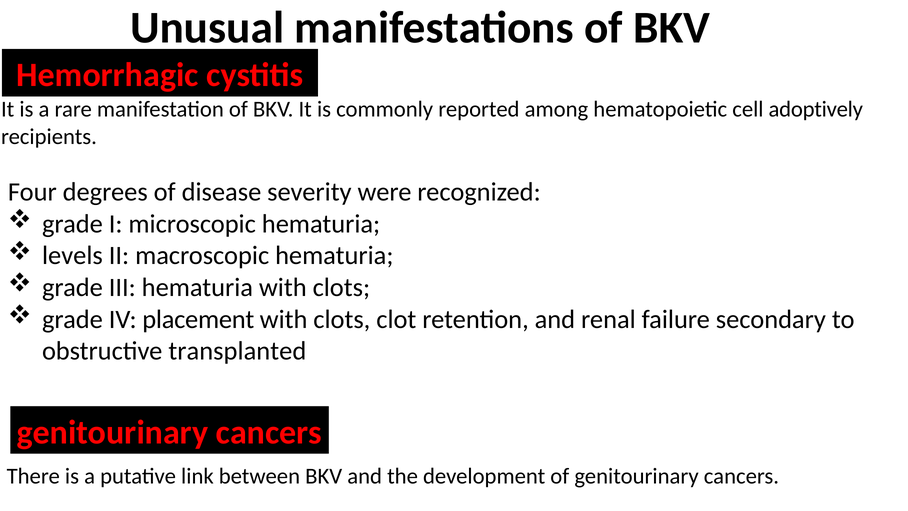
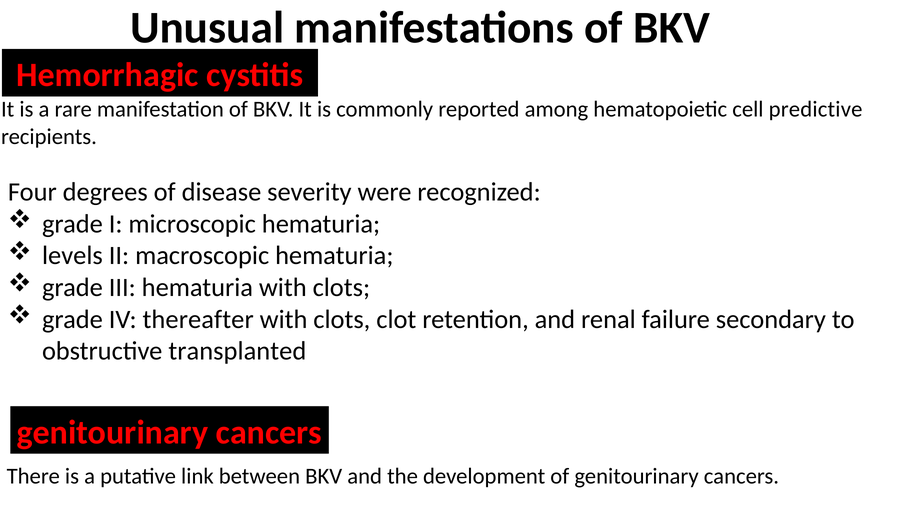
adoptively: adoptively -> predictive
placement: placement -> thereafter
